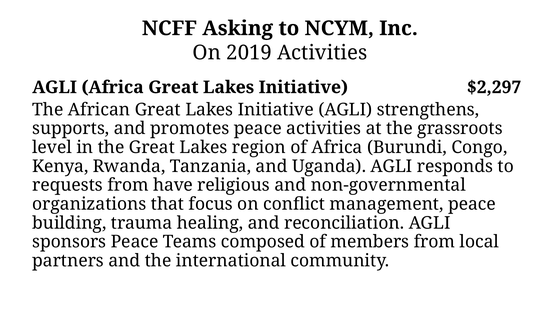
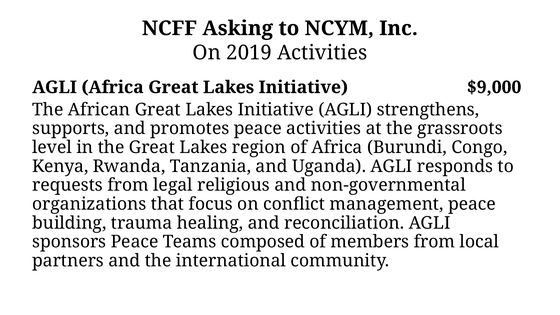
$2,297: $2,297 -> $9,000
have: have -> legal
